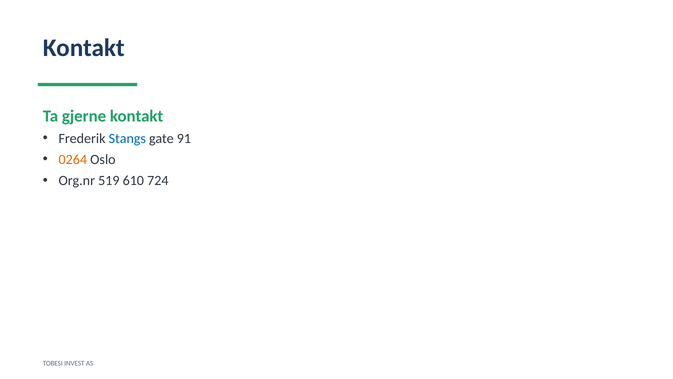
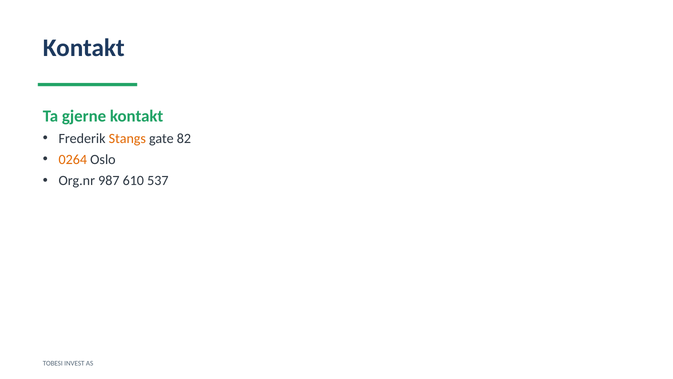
Stangs colour: blue -> orange
91: 91 -> 82
519: 519 -> 987
724: 724 -> 537
